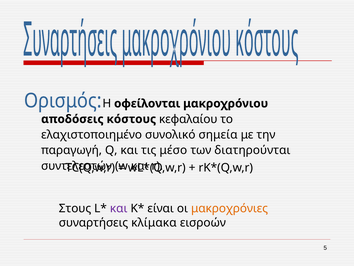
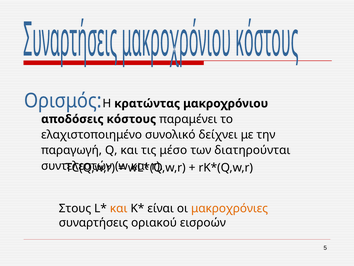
οφείλονται: οφείλονται -> κρατώντας
κεφαλαίου: κεφαλαίου -> παραμένει
σημεία: σημεία -> δείχνει
και at (119, 208) colour: purple -> orange
κλίμακα: κλίμακα -> οριακού
